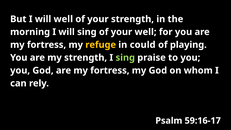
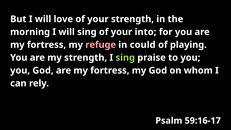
will well: well -> love
your well: well -> into
refuge colour: yellow -> pink
